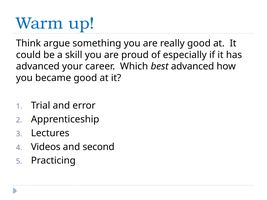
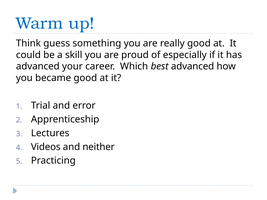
argue: argue -> guess
second: second -> neither
